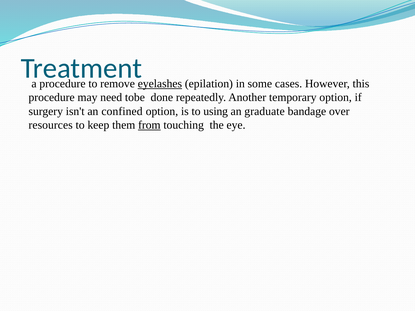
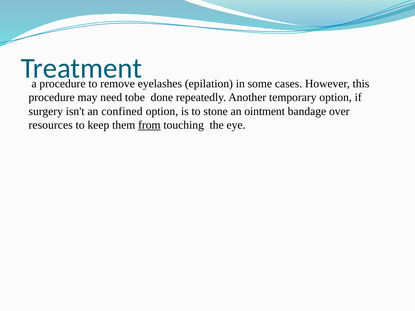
eyelashes underline: present -> none
using: using -> stone
graduate: graduate -> ointment
